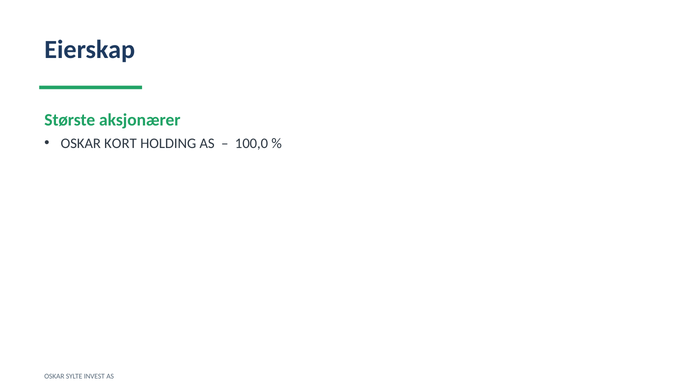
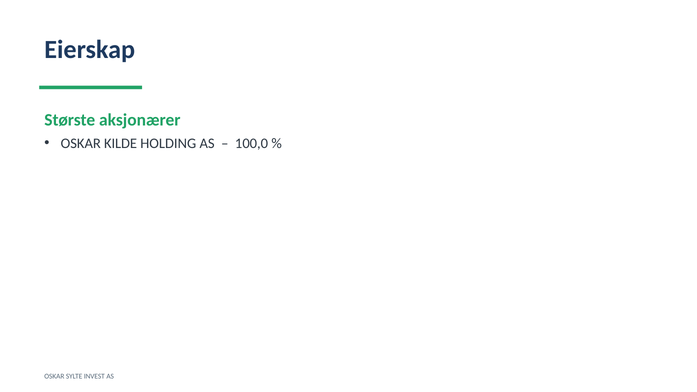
KORT: KORT -> KILDE
